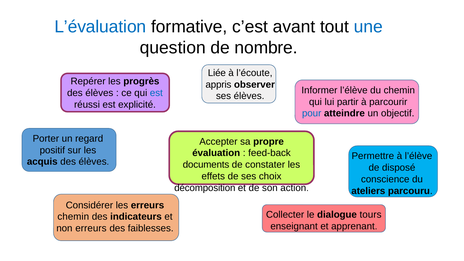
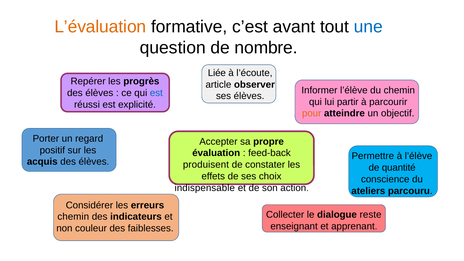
L’évaluation colour: blue -> orange
appris: appris -> article
pour colour: blue -> orange
documents: documents -> produisent
disposé: disposé -> quantité
décomposition: décomposition -> indispensable
tours: tours -> reste
non erreurs: erreurs -> couleur
